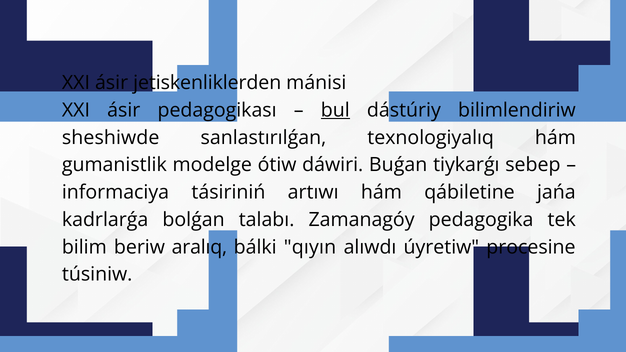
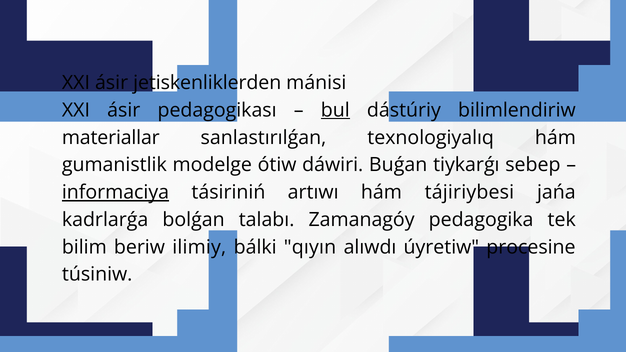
sheshiwde: sheshiwde -> materiallar
informaciya underline: none -> present
qábiletine: qábiletine -> tájiriybesi
aralıq: aralıq -> ilimiy
